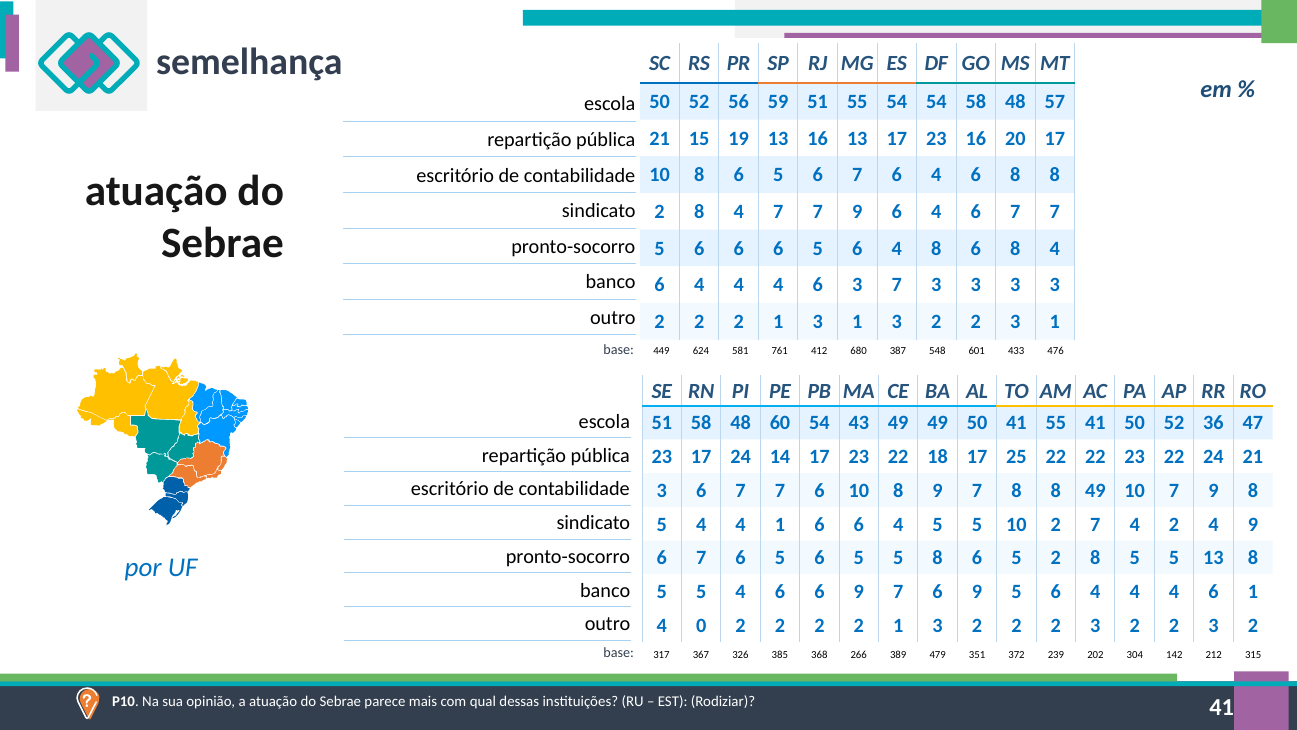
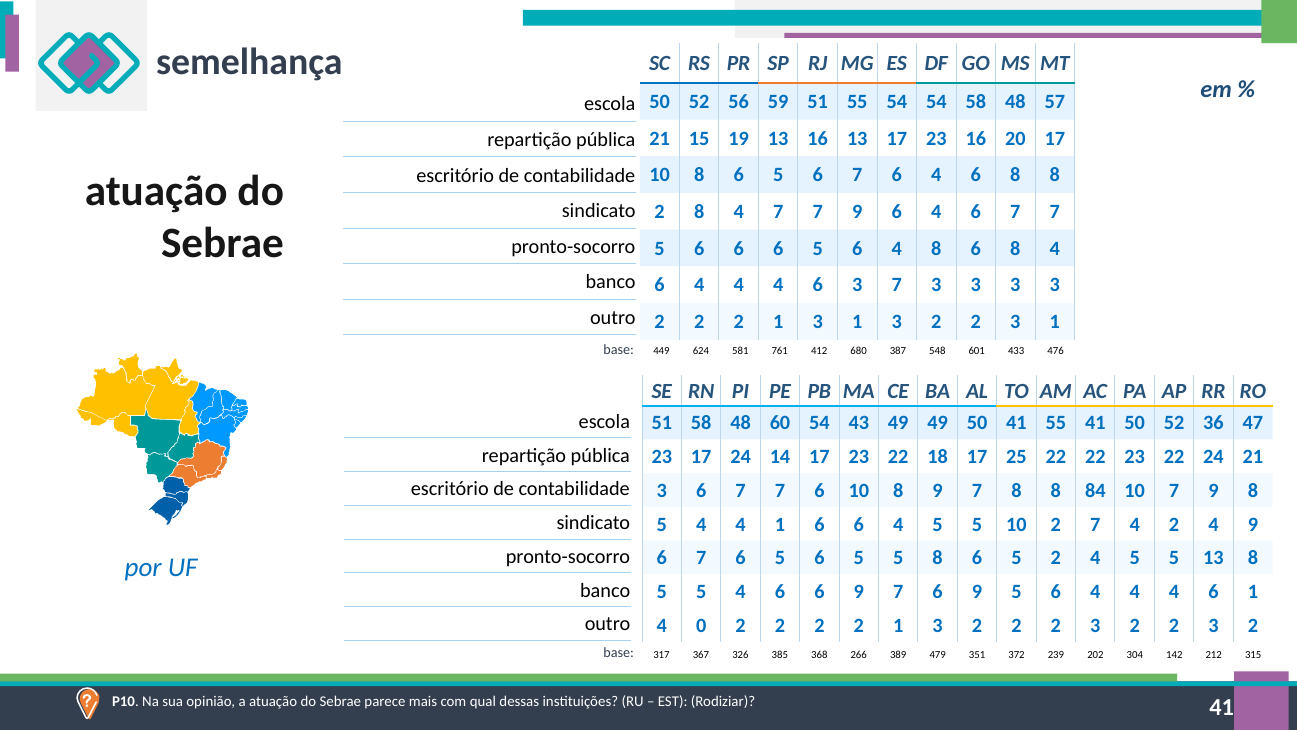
8 49: 49 -> 84
5 2 8: 8 -> 4
